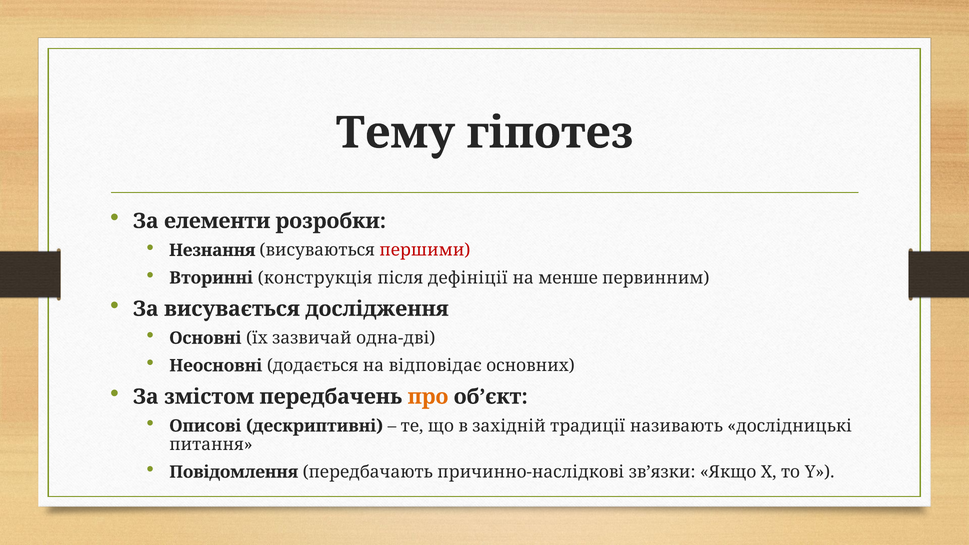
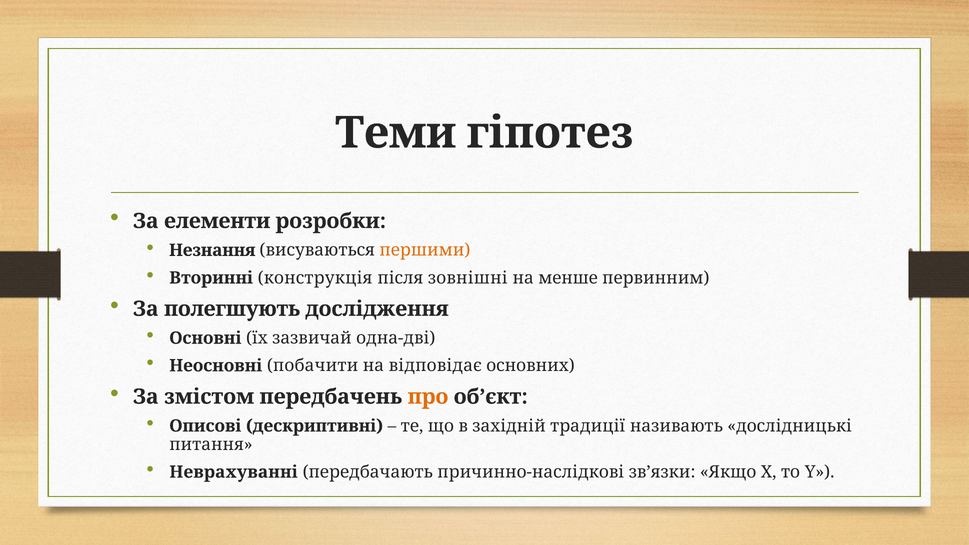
Тему: Тему -> Теми
першими colour: red -> orange
дефініції: дефініції -> зовнішні
висувається: висувається -> полегшують
додається: додається -> побачити
Повідомлення: Повідомлення -> Неврахуванні
